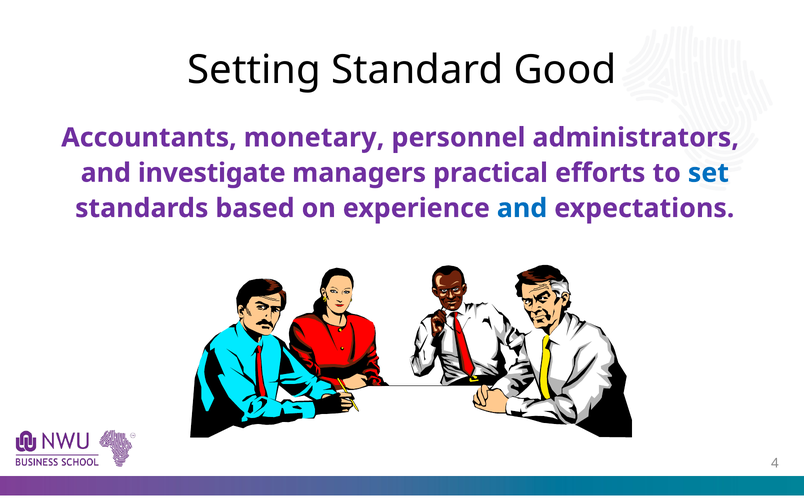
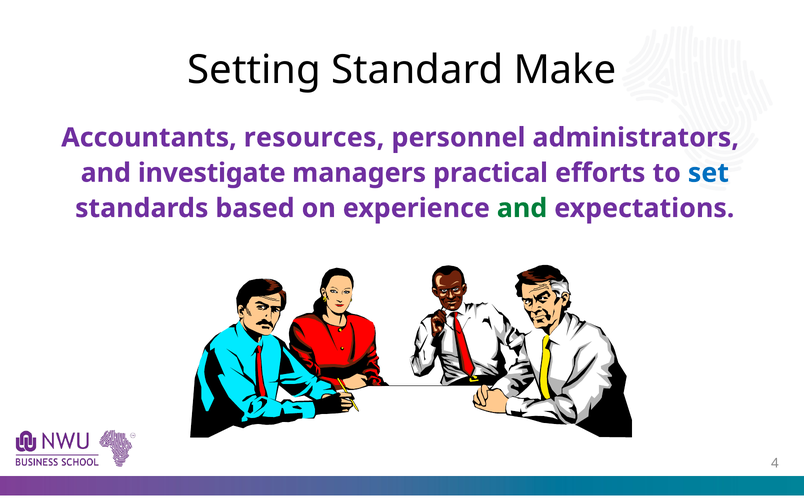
Good: Good -> Make
monetary: monetary -> resources
and at (522, 208) colour: blue -> green
